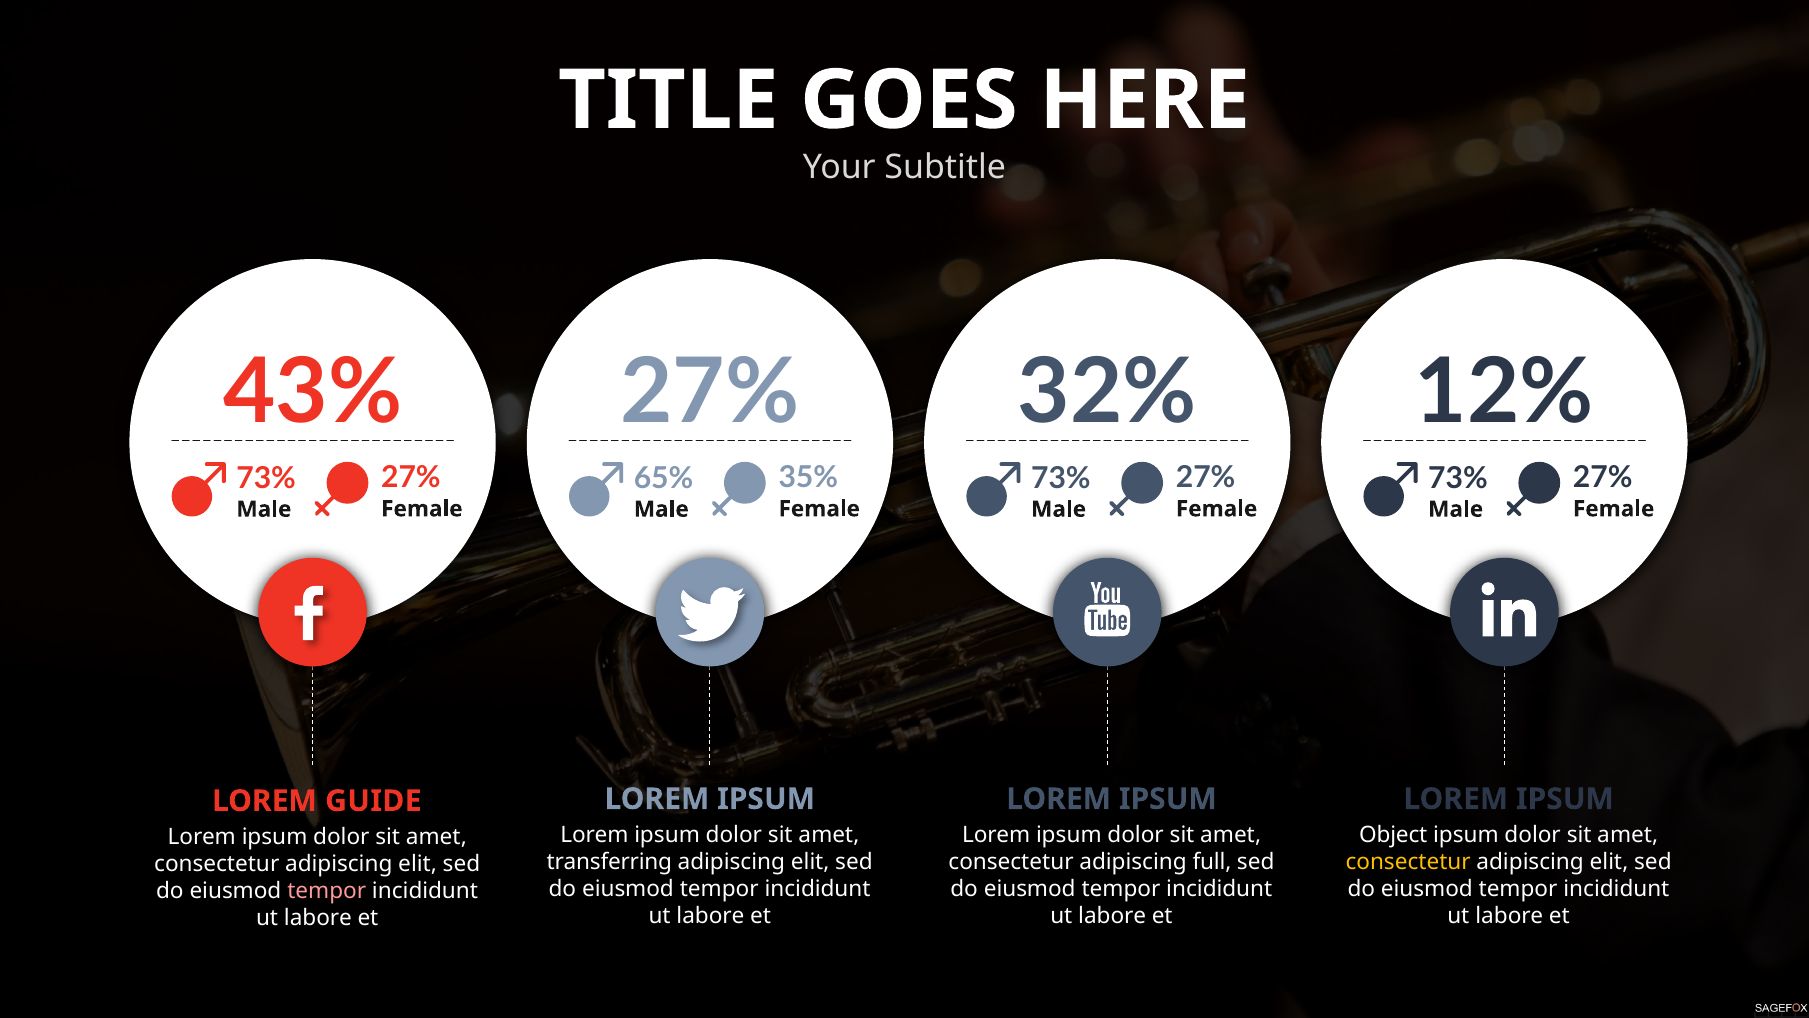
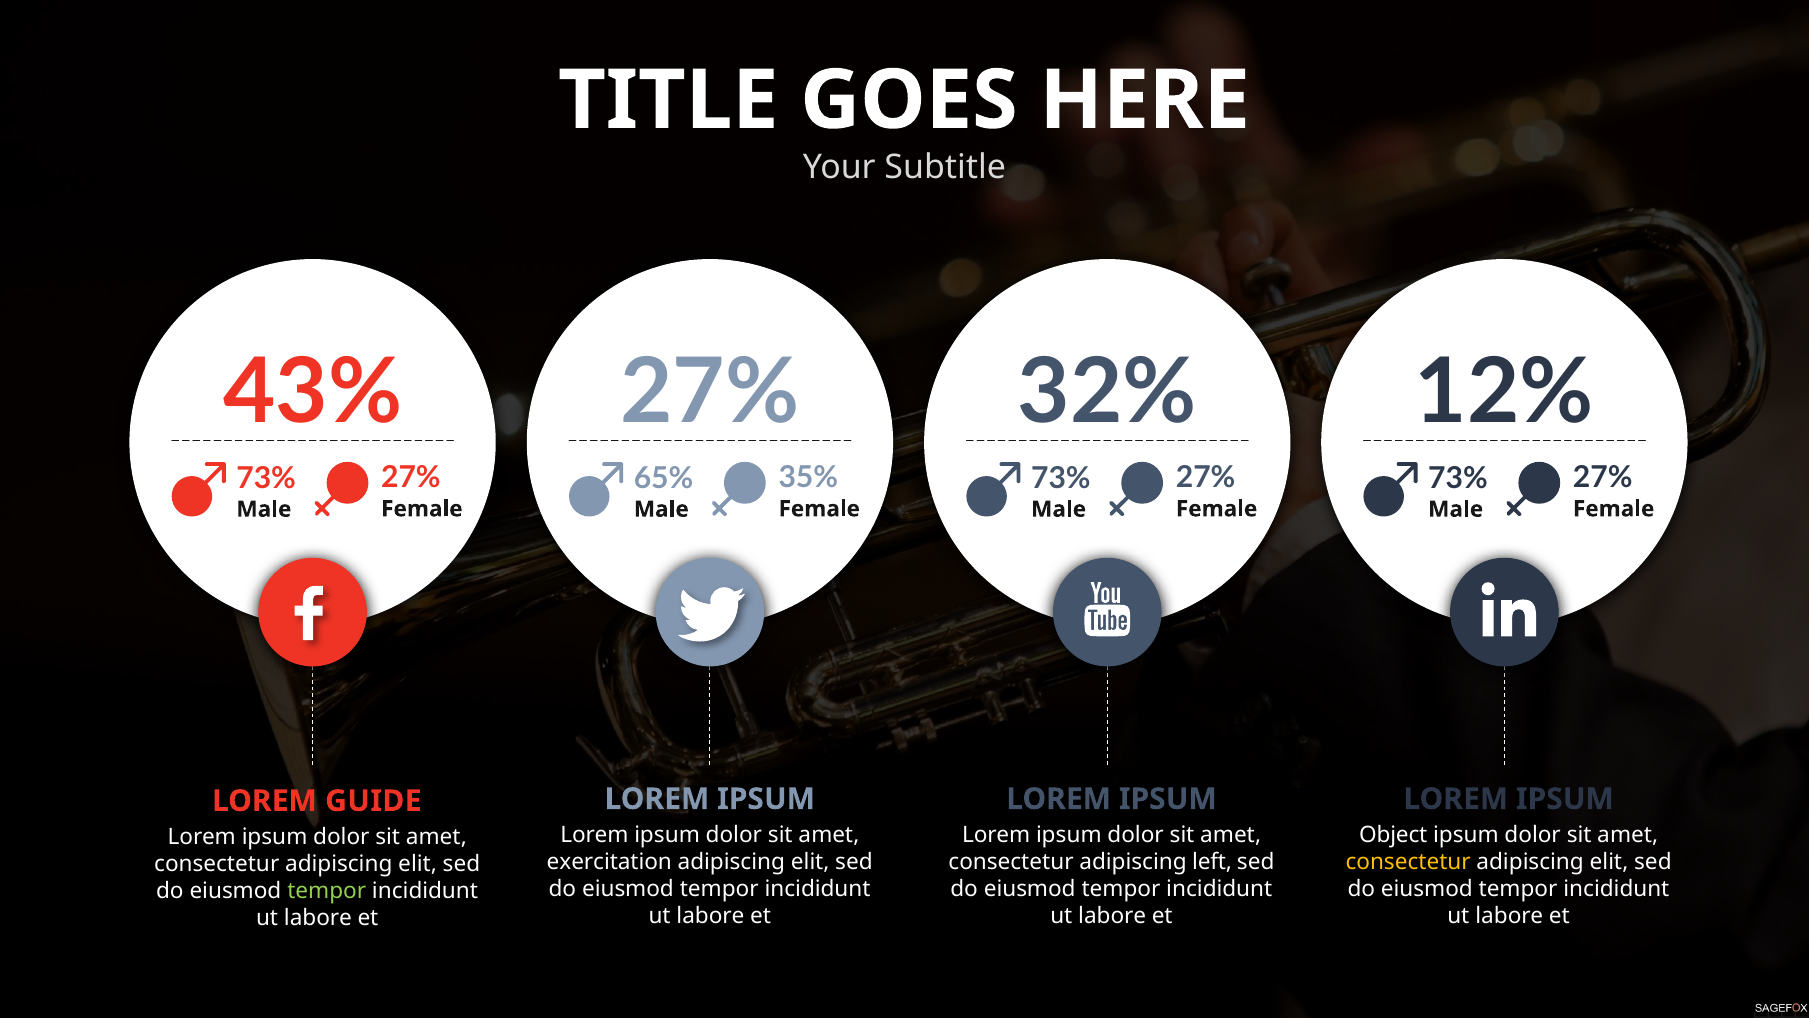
transferring: transferring -> exercitation
full: full -> left
tempor at (327, 891) colour: pink -> light green
